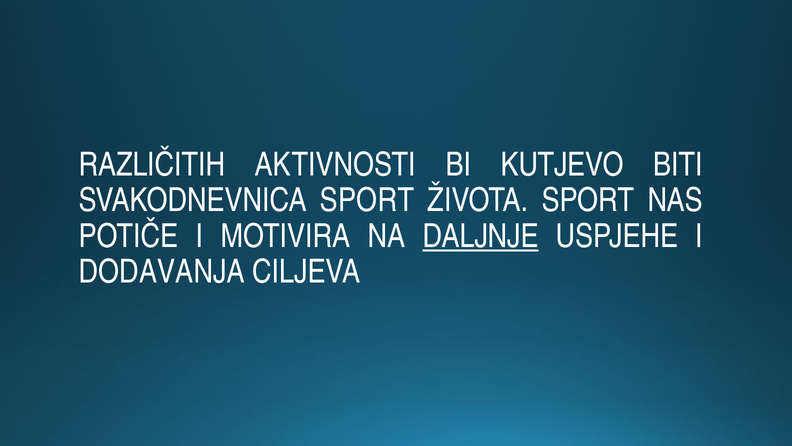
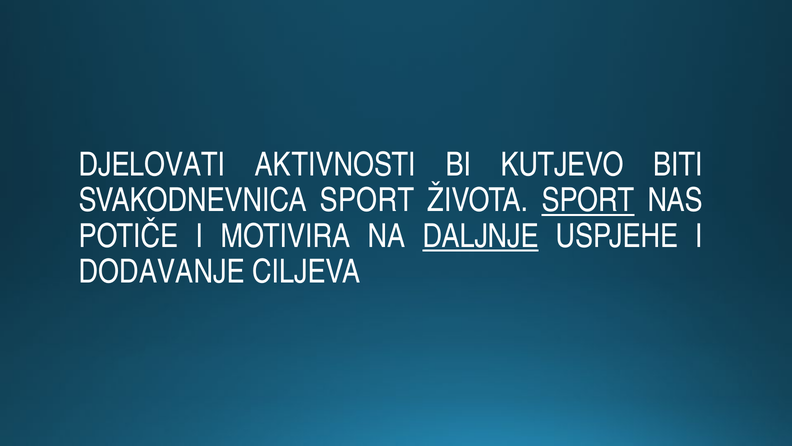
RAZLIČITIH: RAZLIČITIH -> DJELOVATI
SPORT at (588, 200) underline: none -> present
DODAVANJA: DODAVANJA -> DODAVANJE
